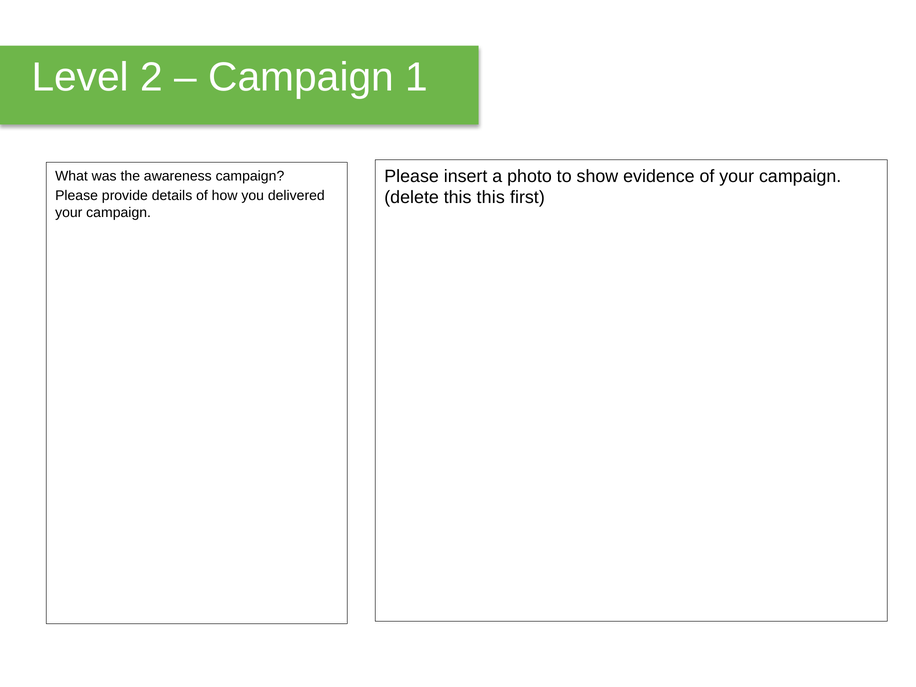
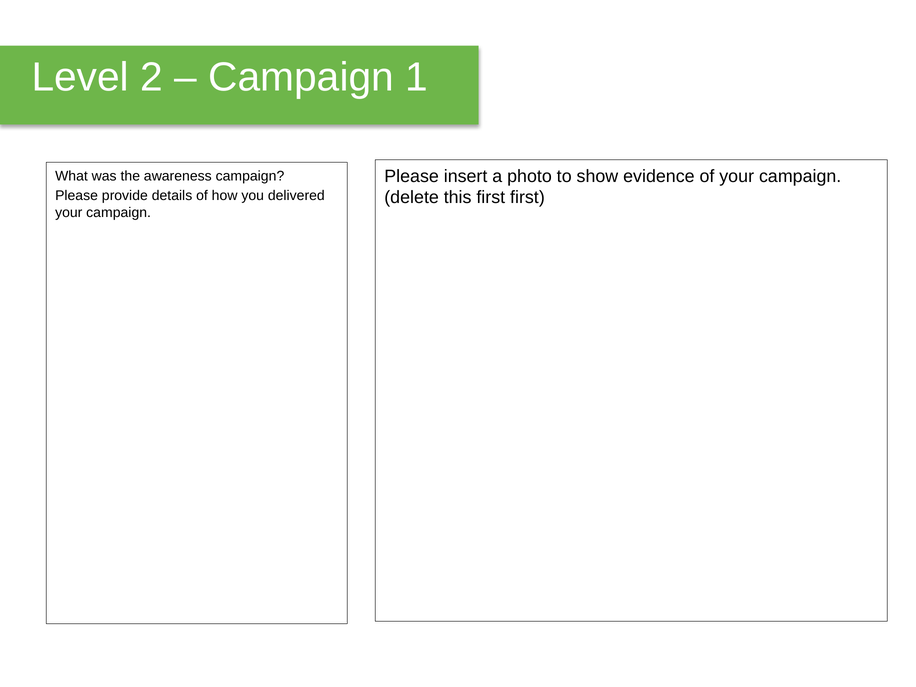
this this: this -> first
